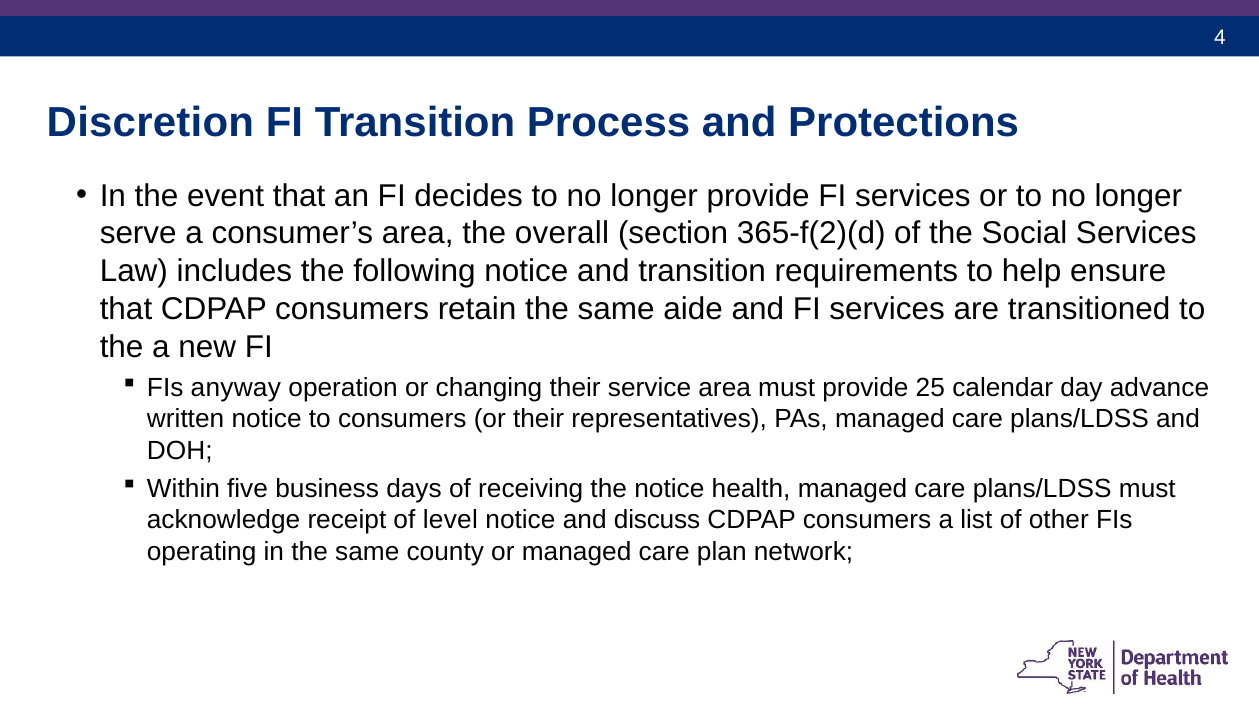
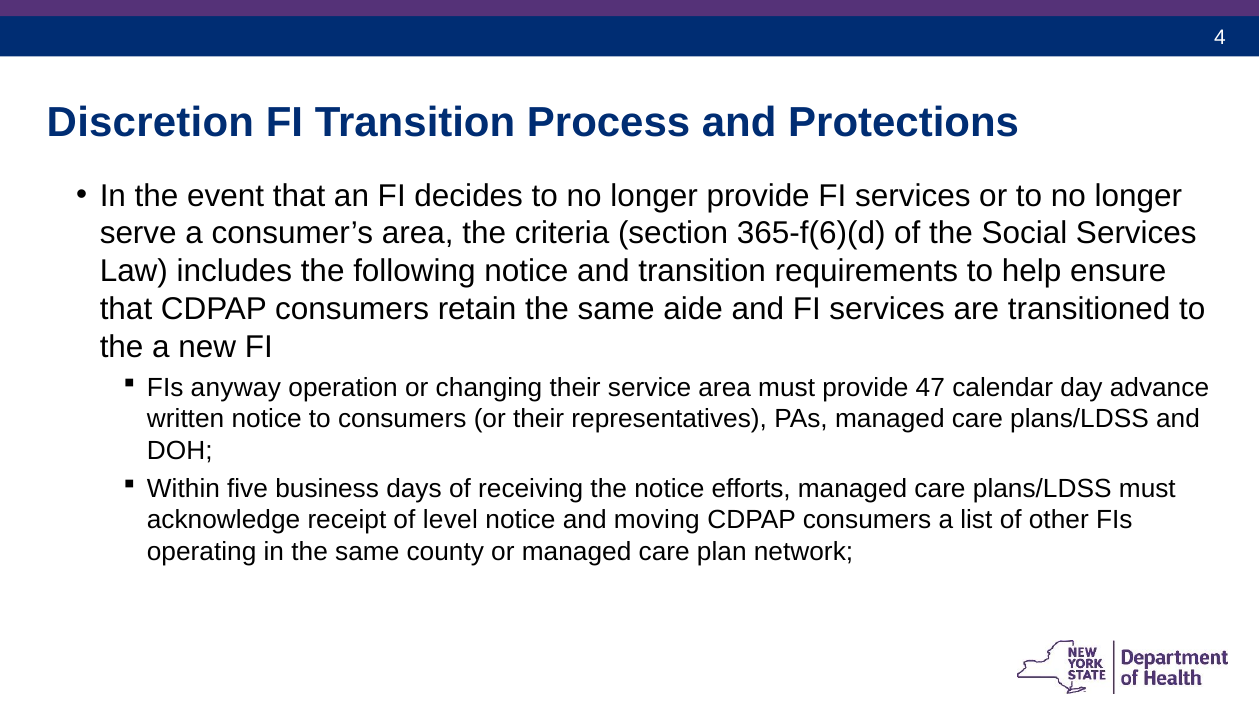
overall: overall -> criteria
365-f(2)(d: 365-f(2)(d -> 365-f(6)(d
25: 25 -> 47
health: health -> efforts
discuss: discuss -> moving
